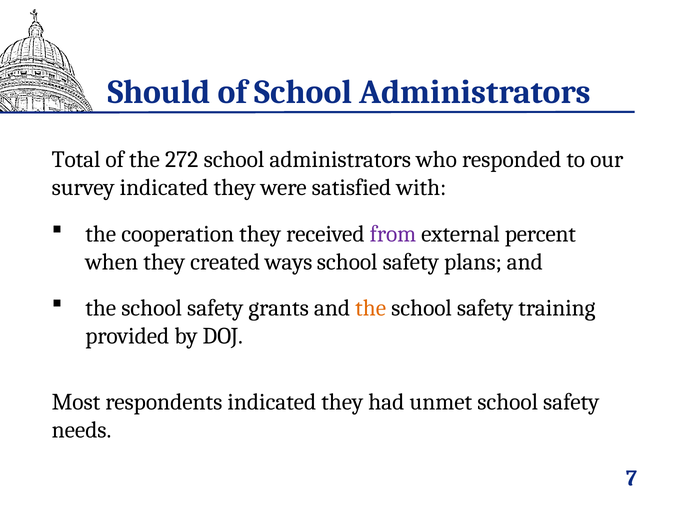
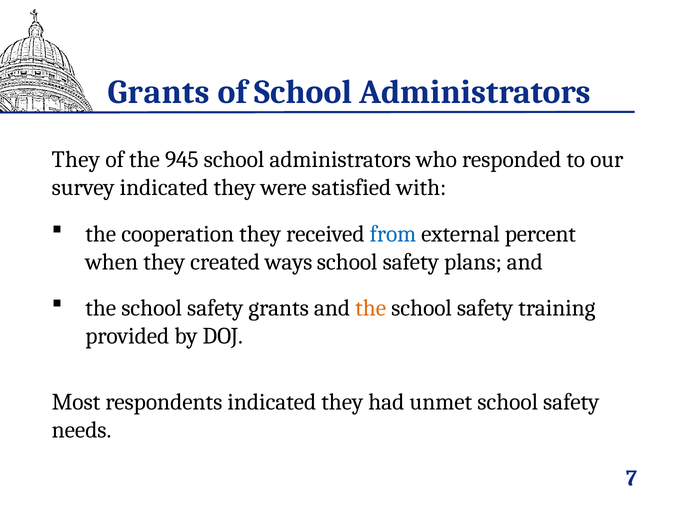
Should at (159, 92): Should -> Grants
Total at (76, 159): Total -> They
272: 272 -> 945
from colour: purple -> blue
